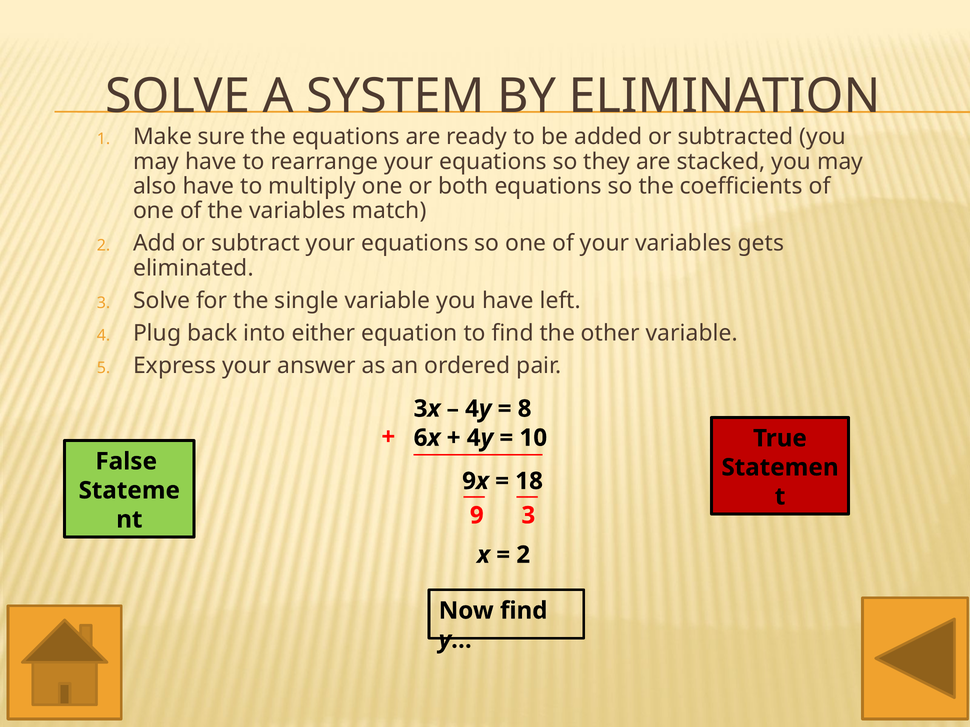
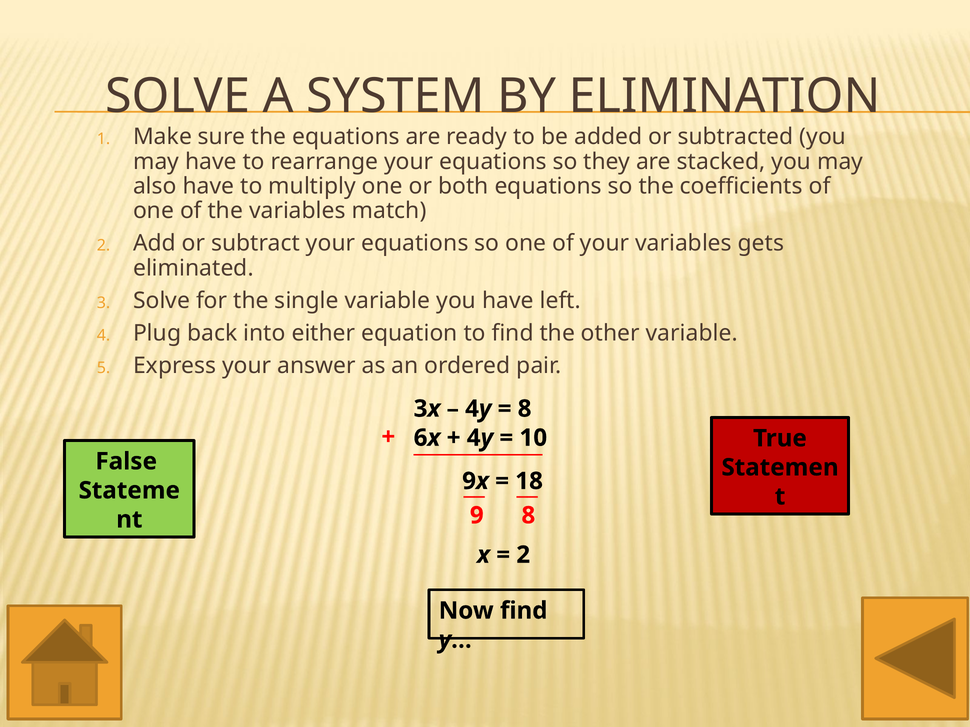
9 3: 3 -> 8
